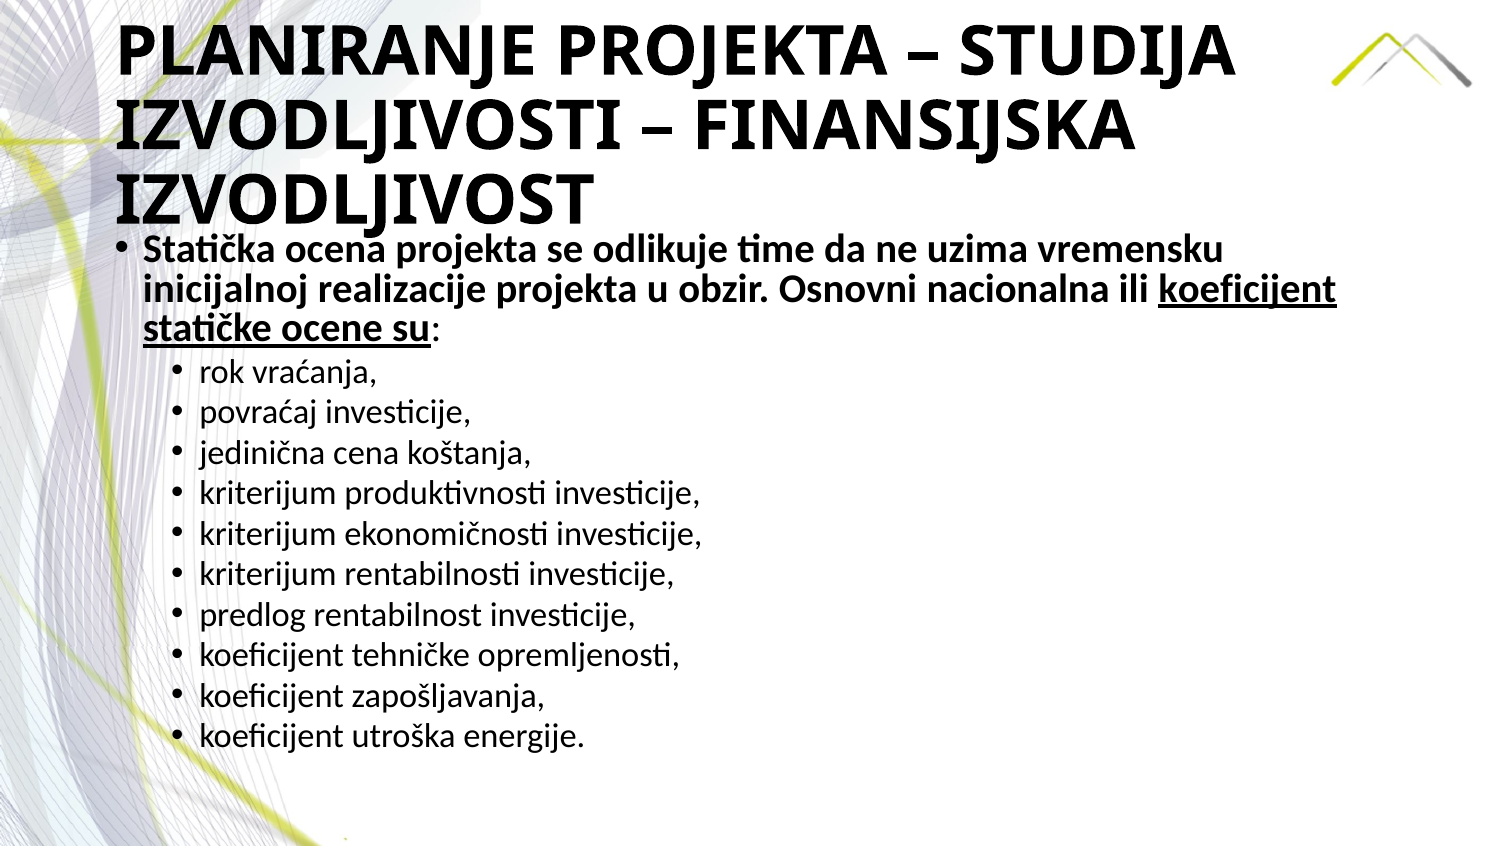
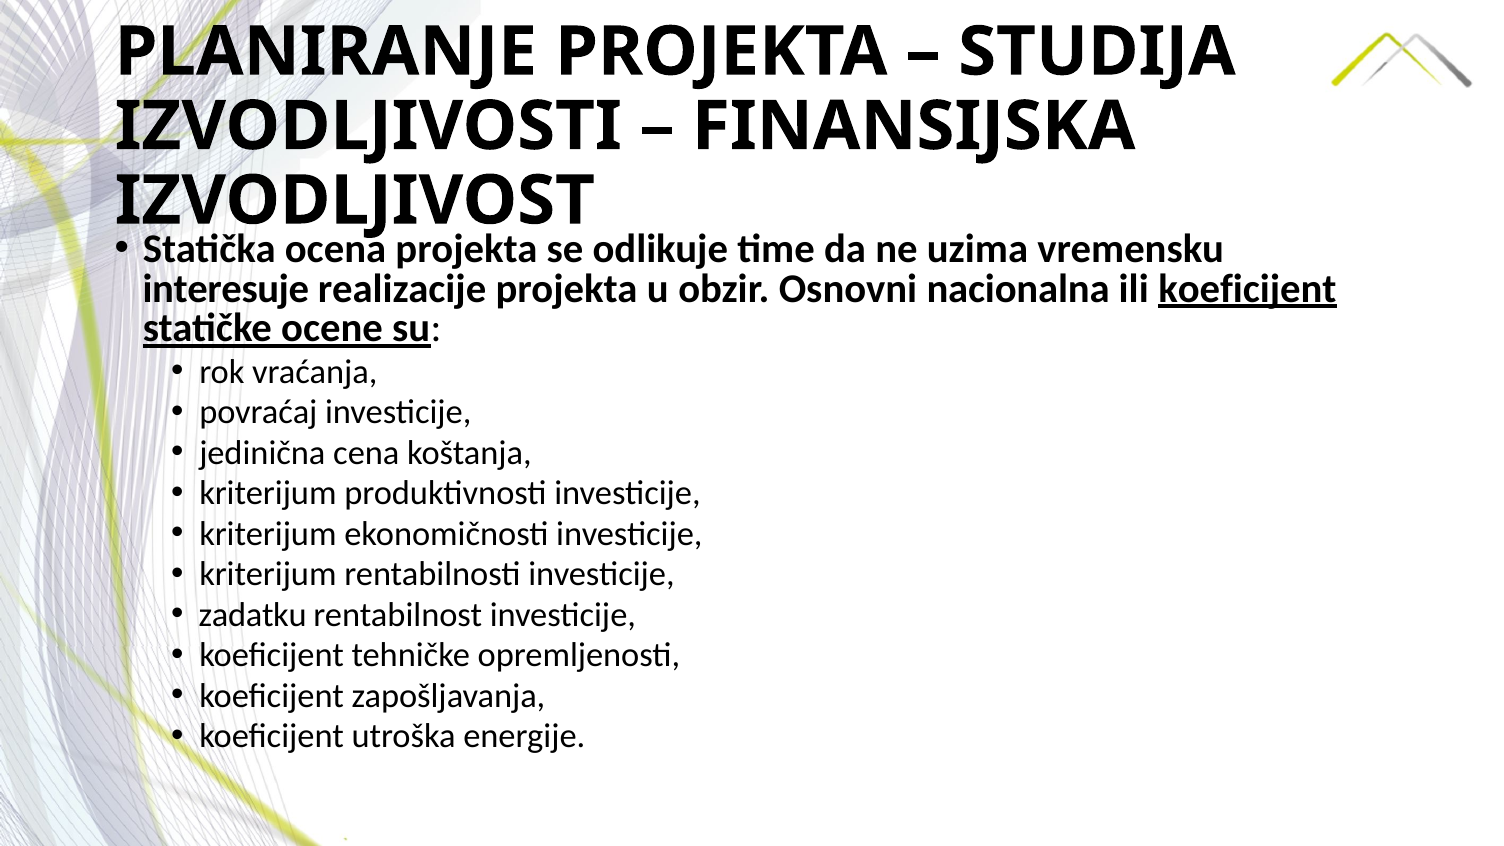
inicijalnoj: inicijalnoj -> interesuje
predlog: predlog -> zadatku
